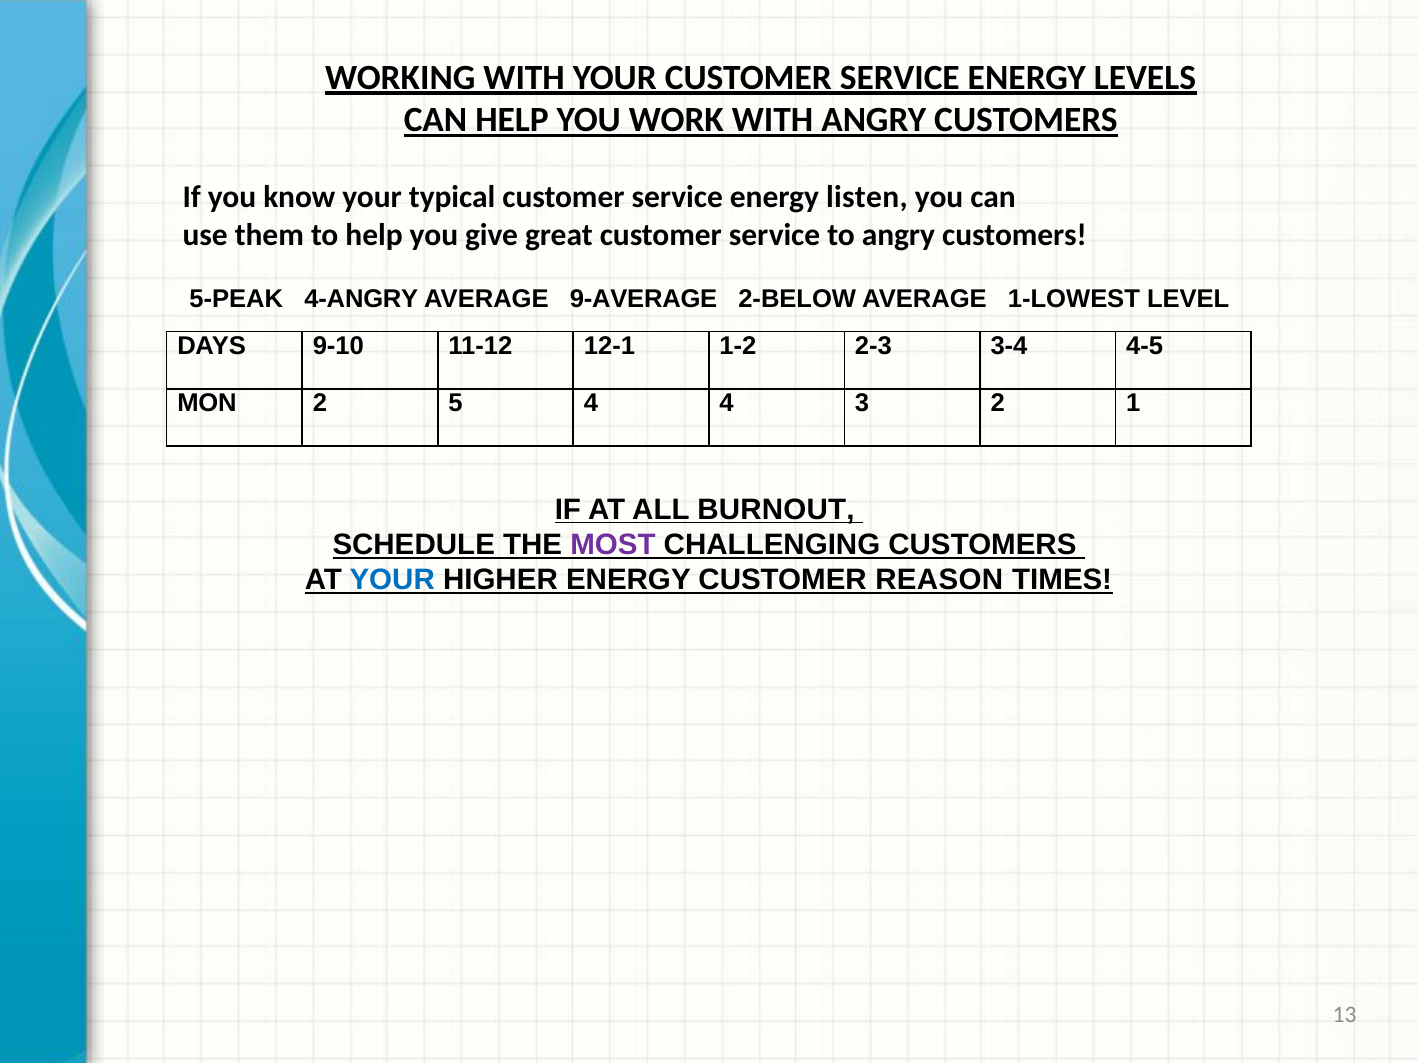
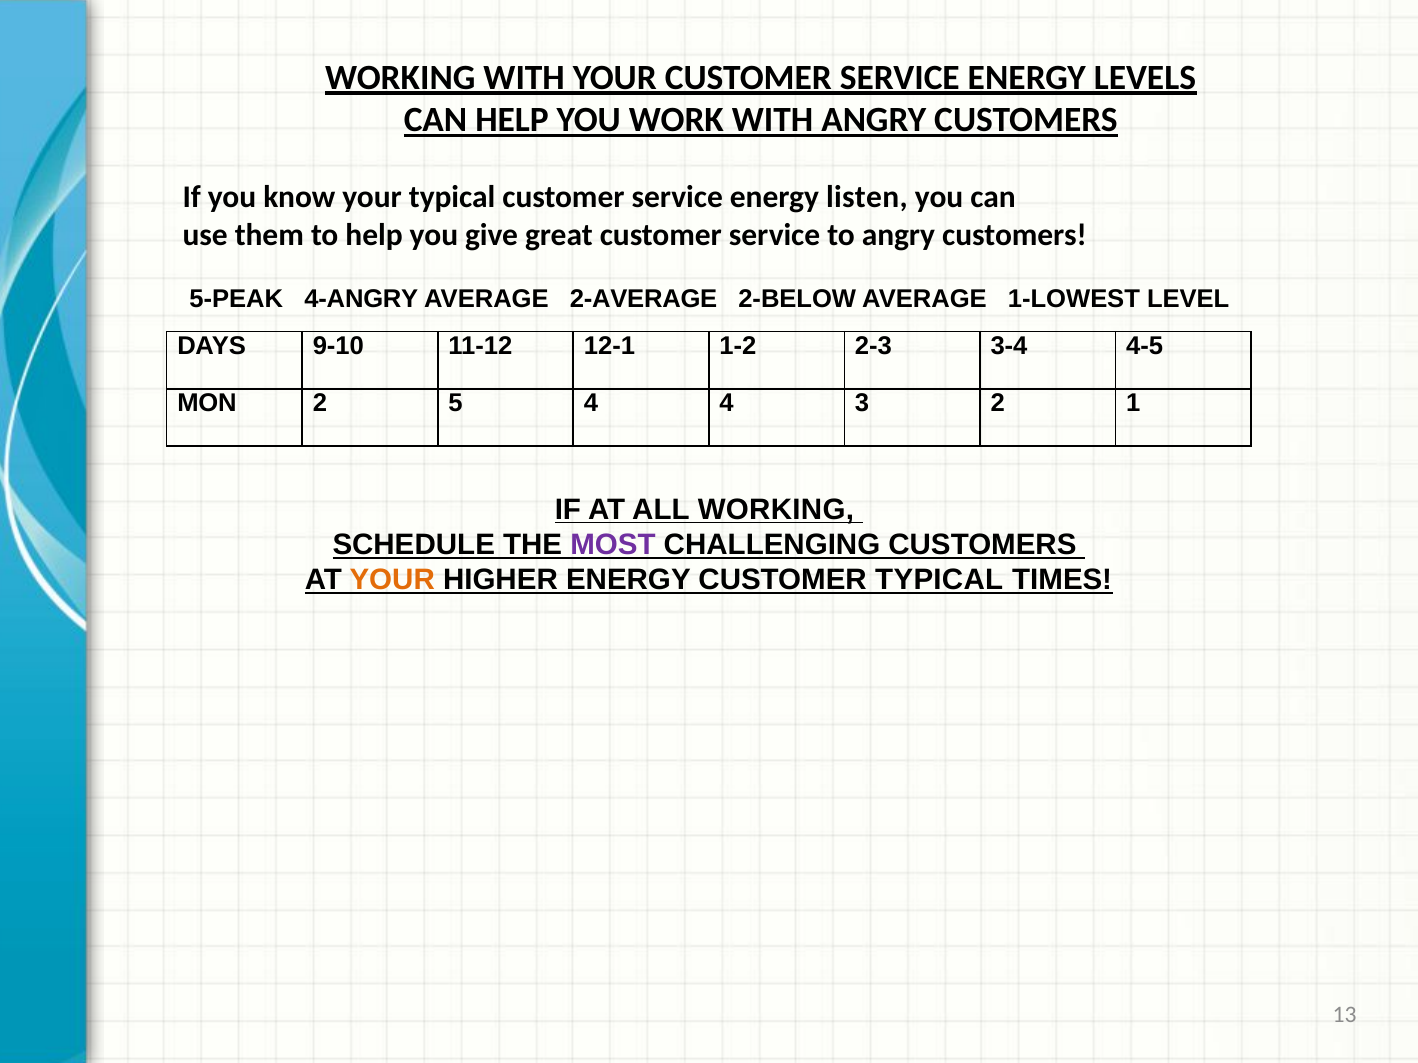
9-AVERAGE: 9-AVERAGE -> 2-AVERAGE
ALL BURNOUT: BURNOUT -> WORKING
YOUR at (392, 580) colour: blue -> orange
CUSTOMER REASON: REASON -> TYPICAL
